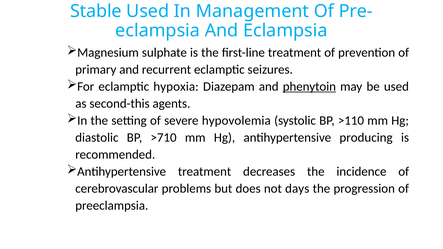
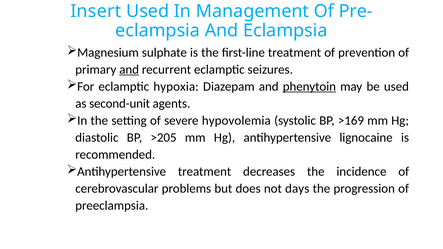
Stable: Stable -> Insert
and at (129, 70) underline: none -> present
second-this: second-this -> second-unit
>110: >110 -> >169
>710: >710 -> >205
producing: producing -> lignocaine
